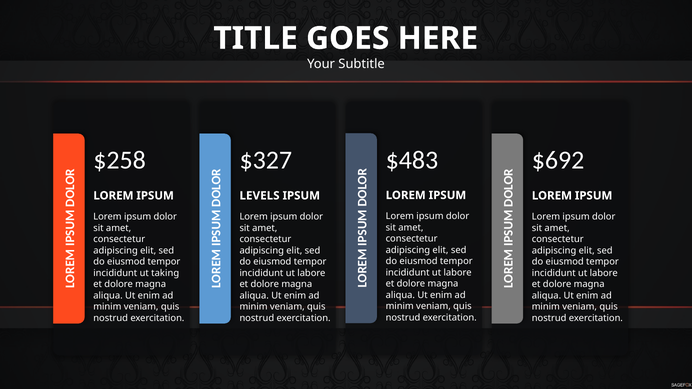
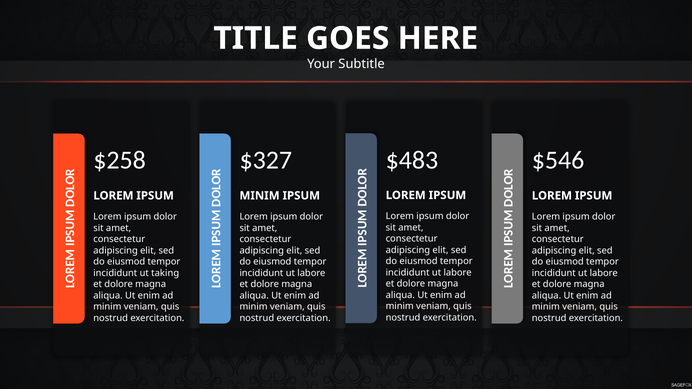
$692: $692 -> $546
LEVELS at (260, 196): LEVELS -> MINIM
